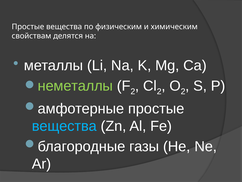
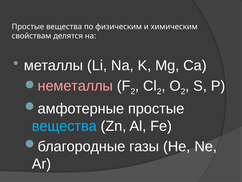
неметаллы colour: light green -> pink
